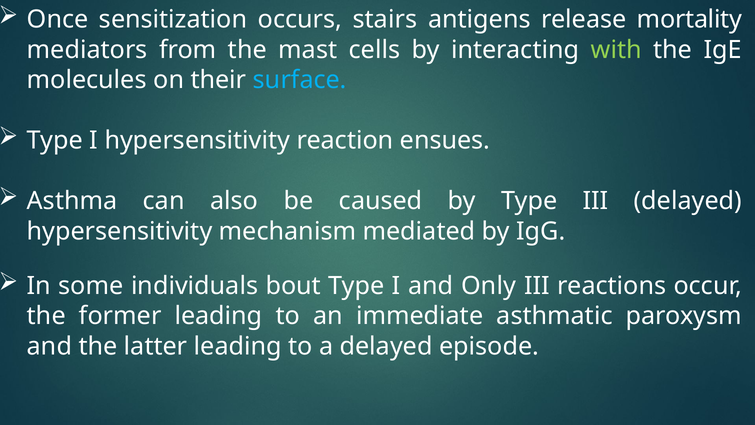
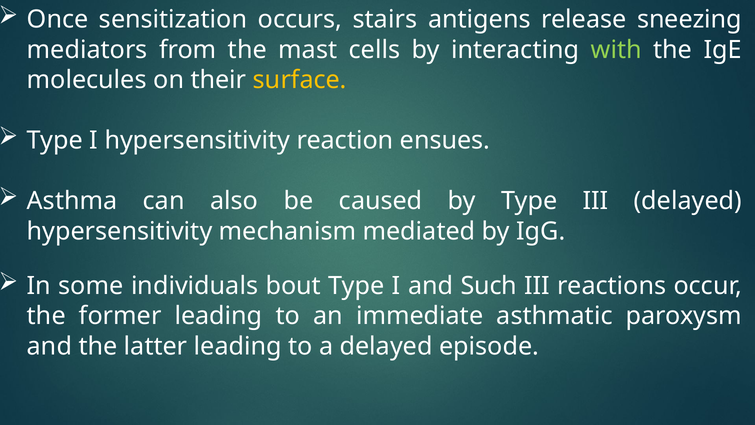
mortality: mortality -> sneezing
surface colour: light blue -> yellow
Only: Only -> Such
